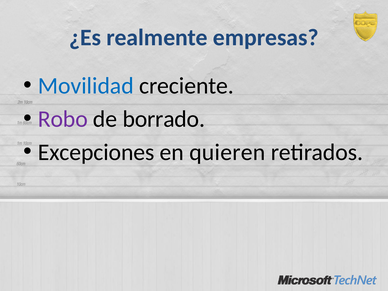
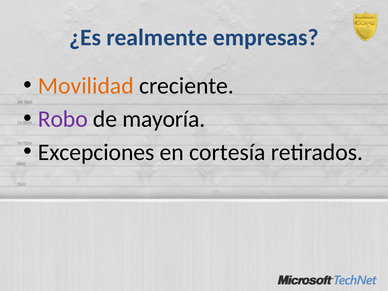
Movilidad colour: blue -> orange
borrado: borrado -> mayoría
quieren: quieren -> cortesía
